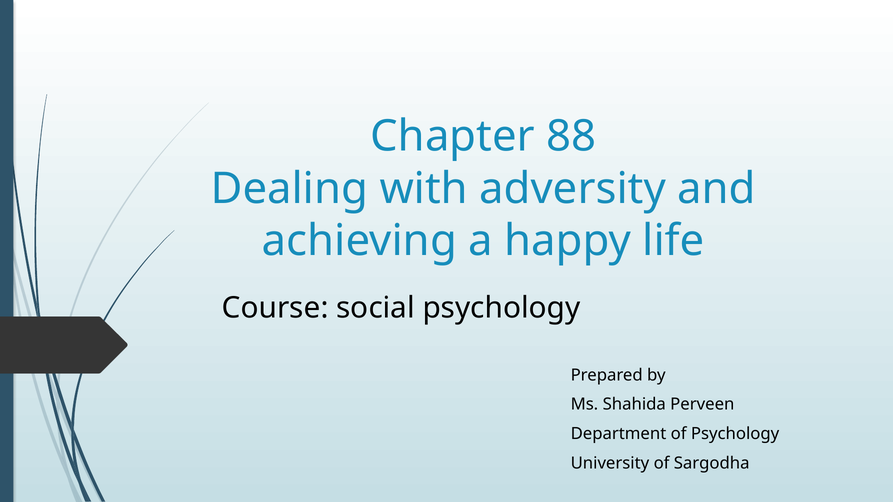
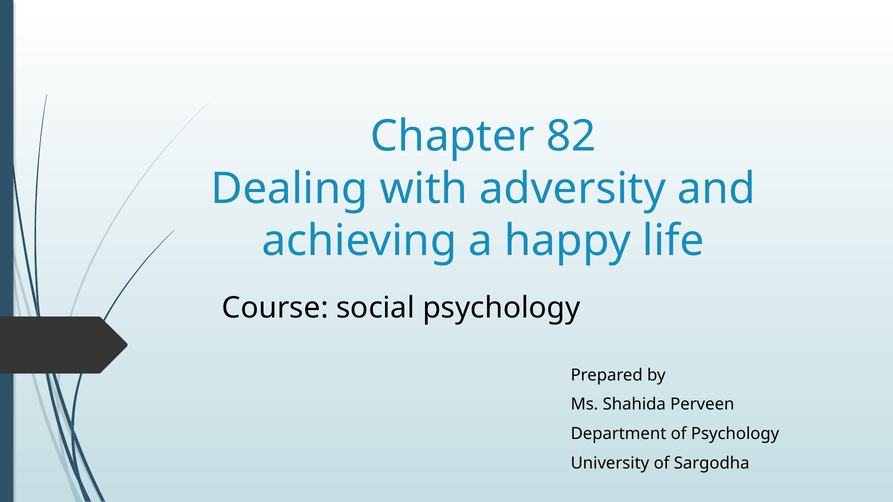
88: 88 -> 82
